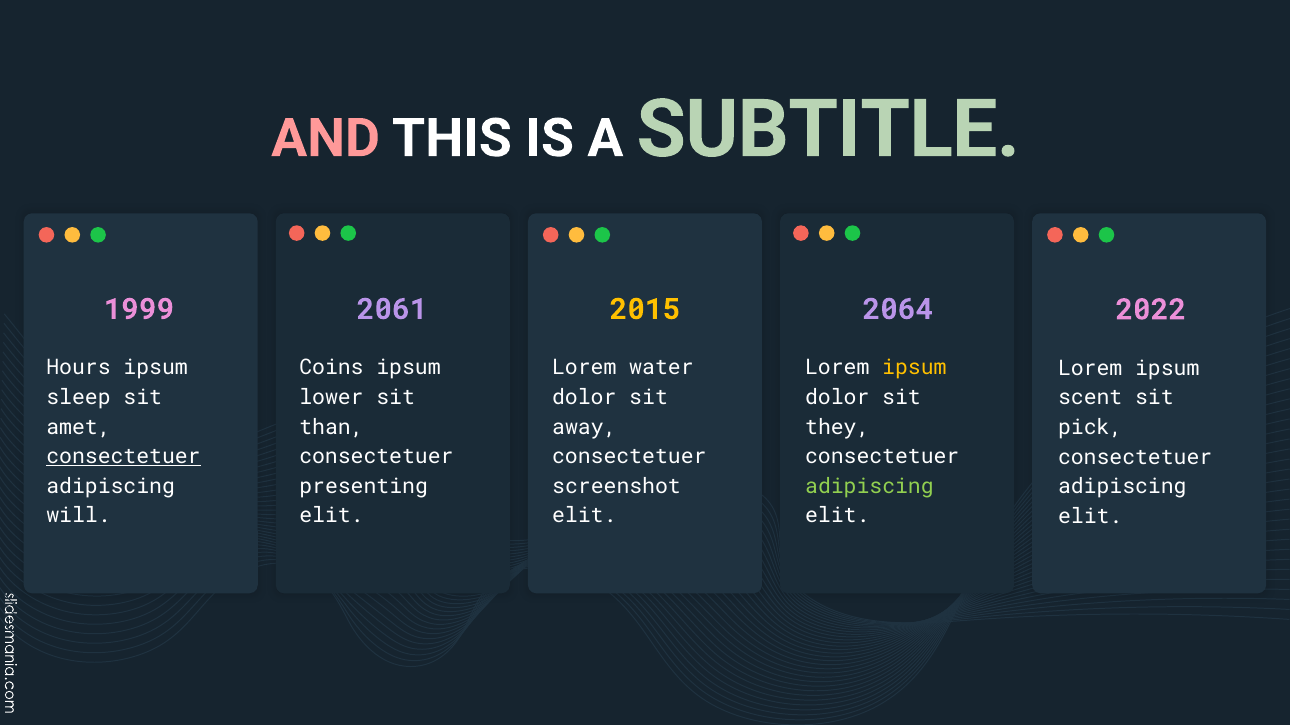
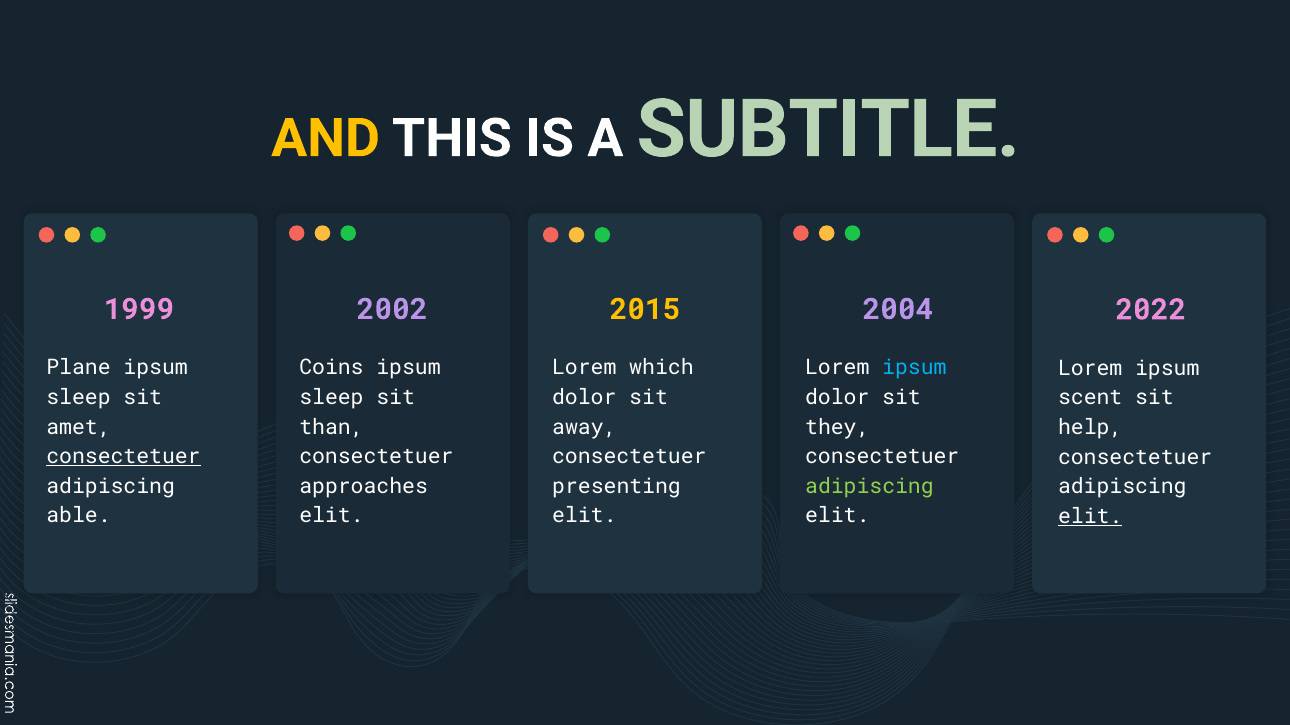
AND colour: pink -> yellow
2061: 2061 -> 2002
2064: 2064 -> 2004
Hours: Hours -> Plane
water: water -> which
ipsum at (914, 368) colour: yellow -> light blue
lower at (331, 398): lower -> sleep
pick: pick -> help
presenting: presenting -> approaches
screenshot: screenshot -> presenting
will: will -> able
elit at (1090, 517) underline: none -> present
